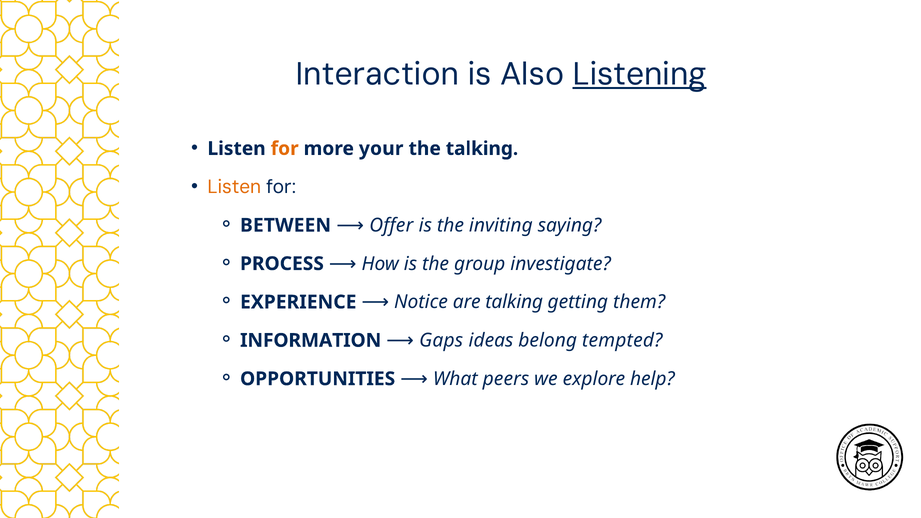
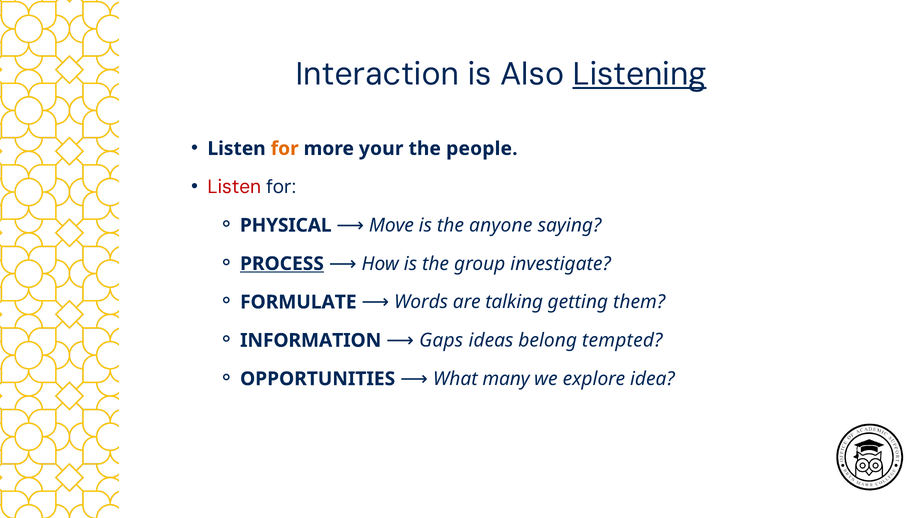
the talking: talking -> people
Listen at (234, 187) colour: orange -> red
BETWEEN: BETWEEN -> PHYSICAL
Offer: Offer -> Move
inviting: inviting -> anyone
PROCESS underline: none -> present
EXPERIENCE: EXPERIENCE -> FORMULATE
Notice: Notice -> Words
peers: peers -> many
help: help -> idea
